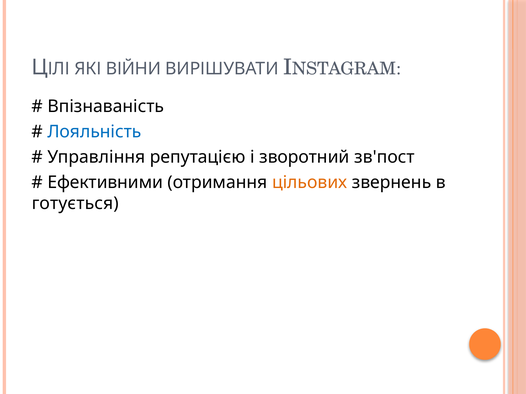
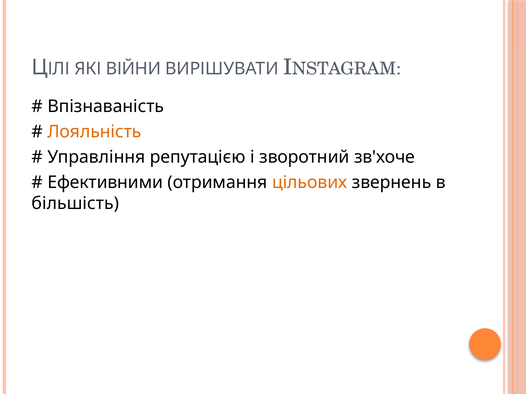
Лояльність colour: blue -> orange
зв'пост: зв'пост -> зв'хоче
готується: готується -> більшість
